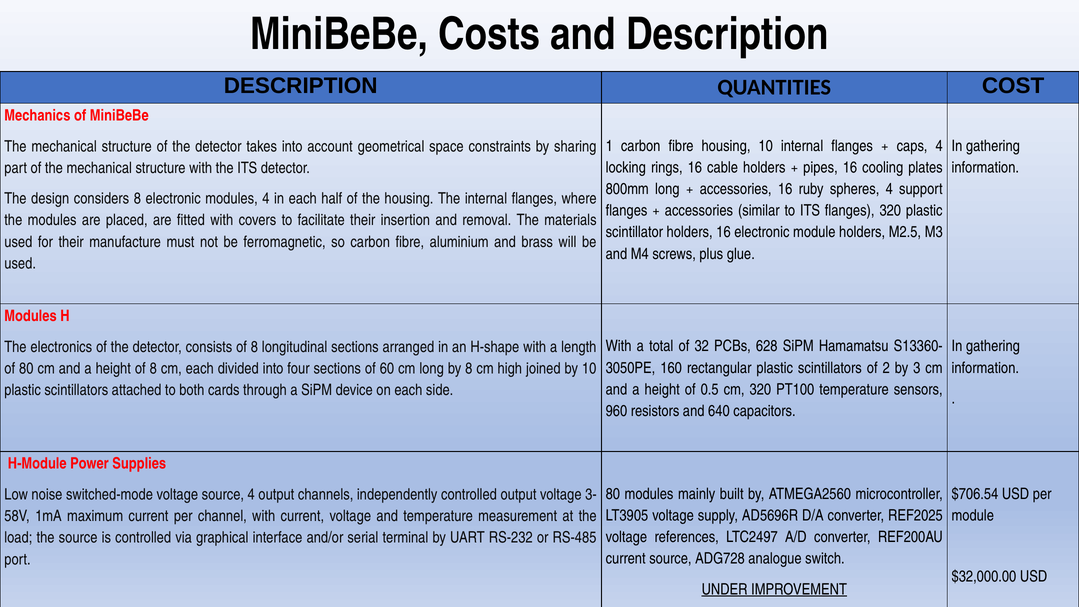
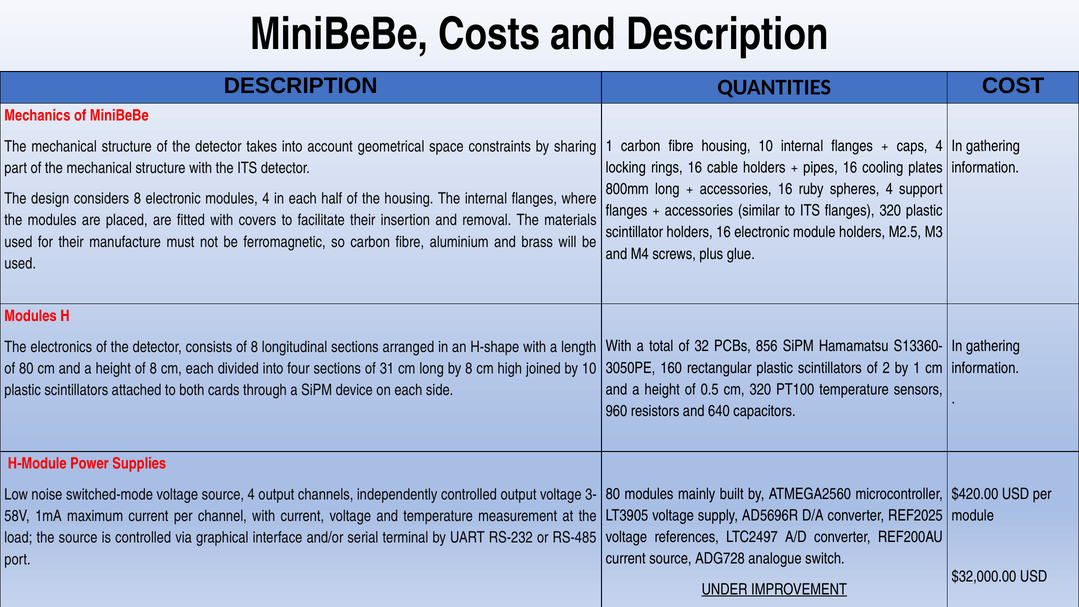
628: 628 -> 856
by 3: 3 -> 1
60: 60 -> 31
$706.54: $706.54 -> $420.00
